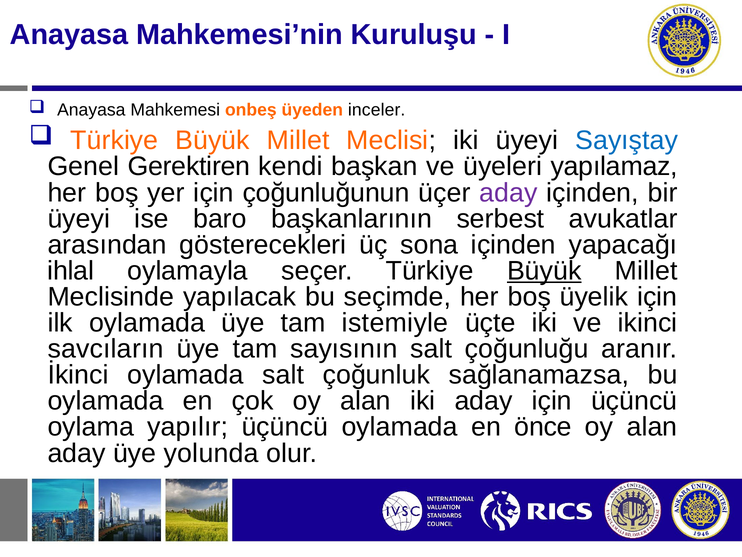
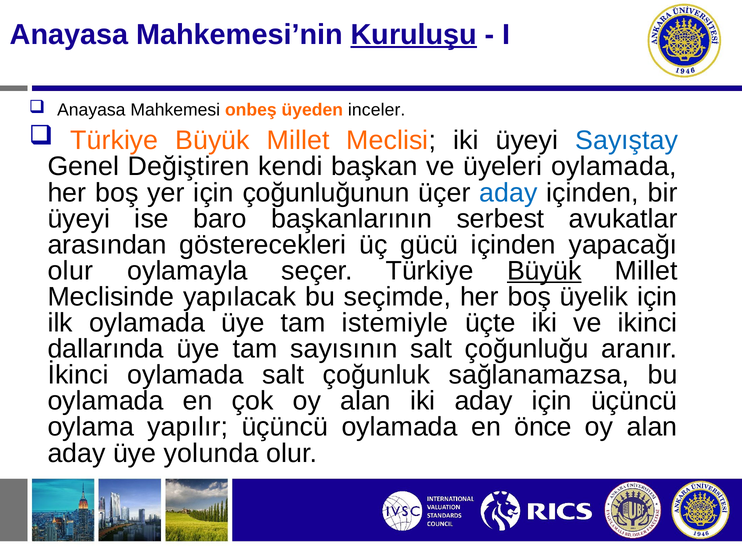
Kuruluşu underline: none -> present
Gerektiren: Gerektiren -> Değiştiren
üyeleri yapılamaz: yapılamaz -> oylamada
aday at (509, 192) colour: purple -> blue
sona: sona -> gücü
ihlal at (71, 271): ihlal -> olur
savcıların: savcıların -> dallarında
